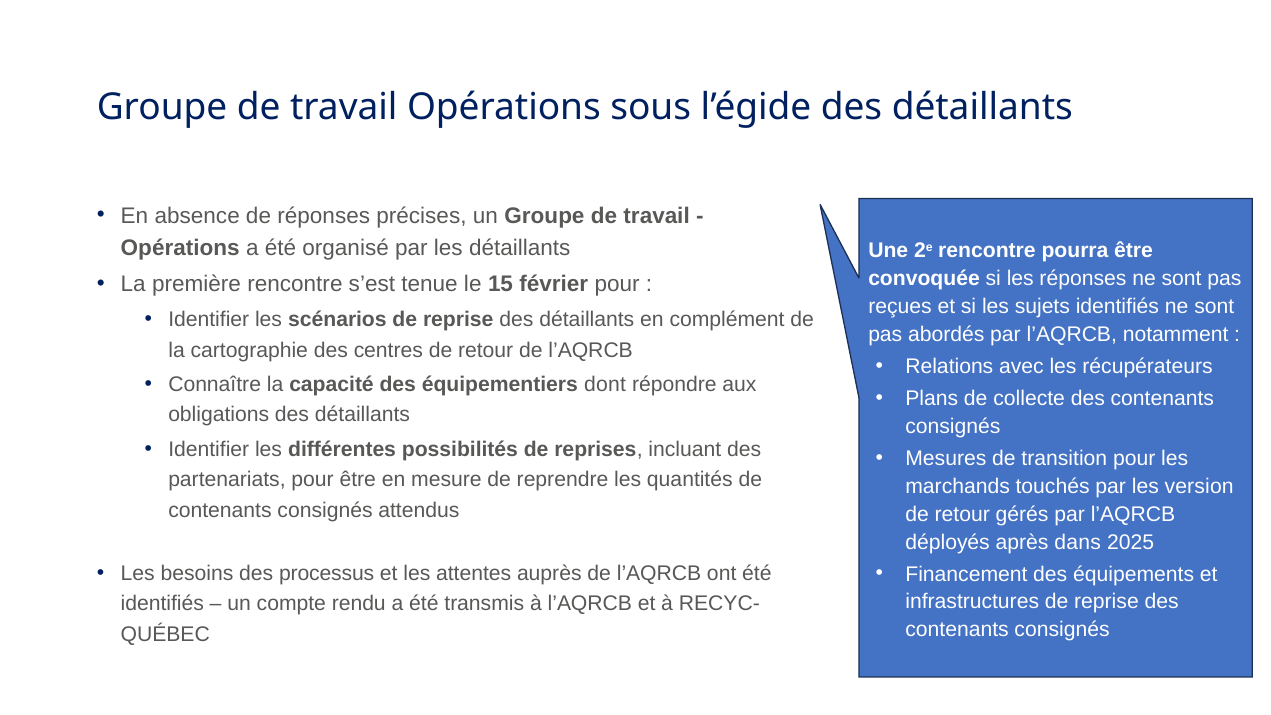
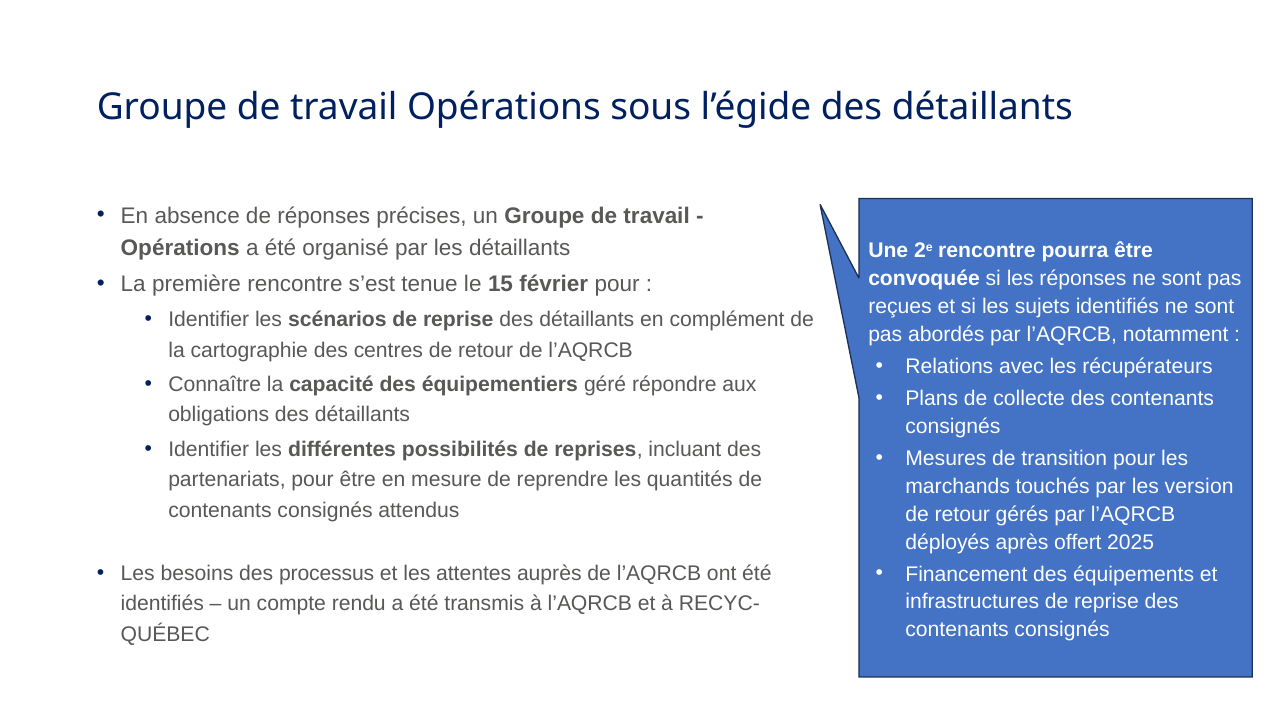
dont: dont -> géré
dans: dans -> offert
